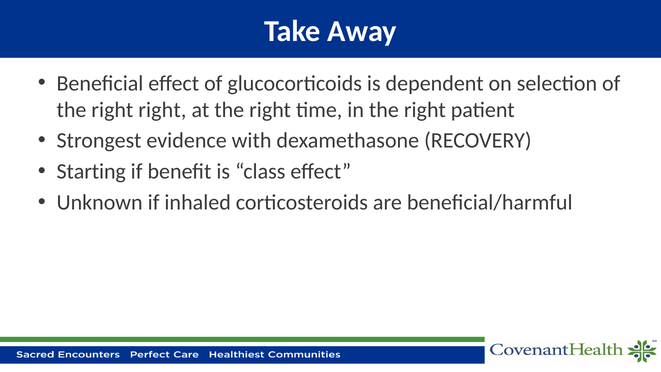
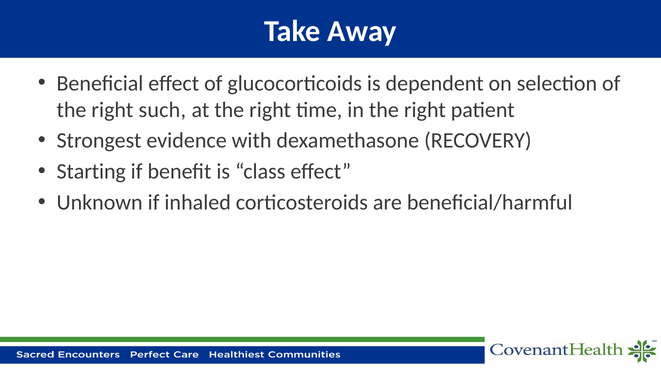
right right: right -> such
